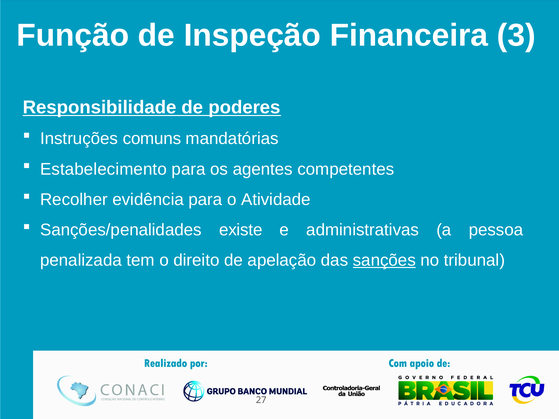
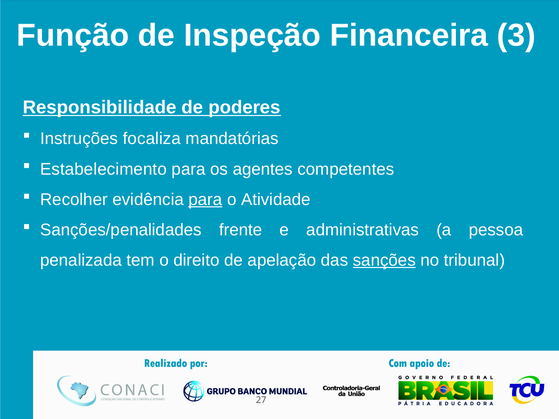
comuns: comuns -> focaliza
para at (205, 200) underline: none -> present
existe: existe -> frente
